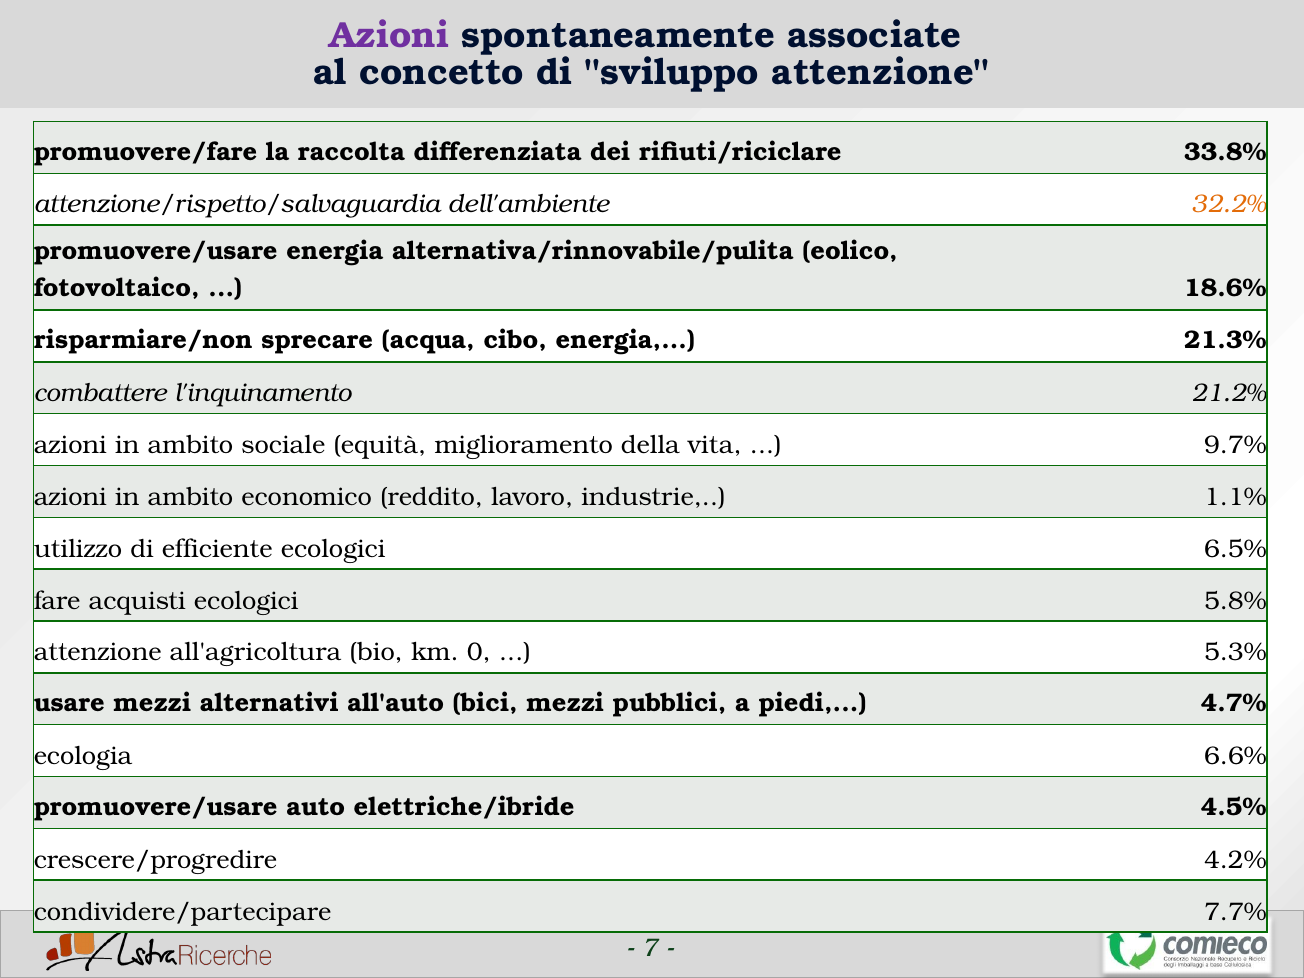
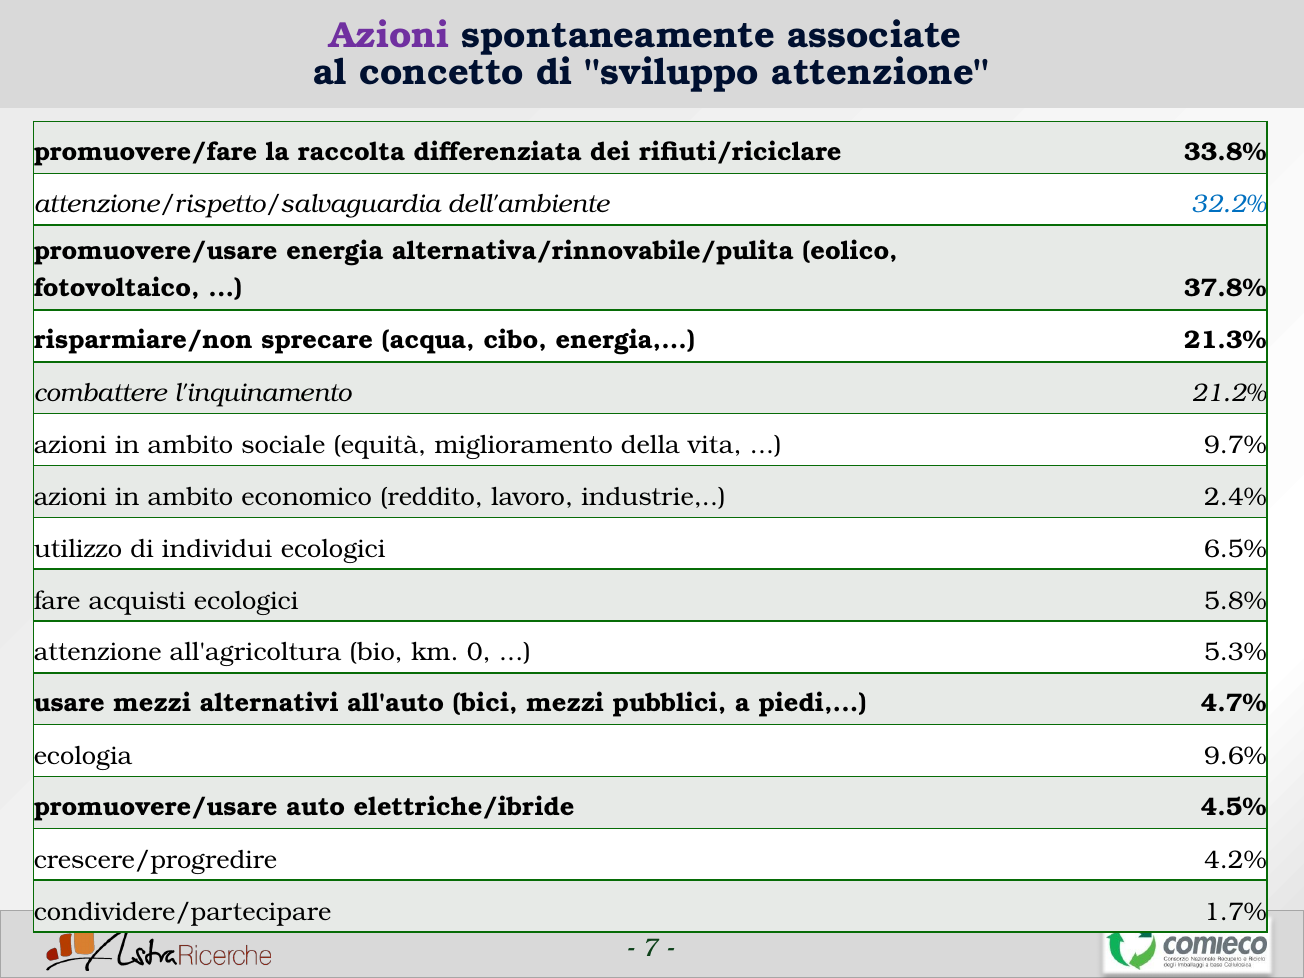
32.2% colour: orange -> blue
18.6%: 18.6% -> 37.8%
1.1%: 1.1% -> 2.4%
efficiente: efficiente -> individui
6.6%: 6.6% -> 9.6%
7.7%: 7.7% -> 1.7%
